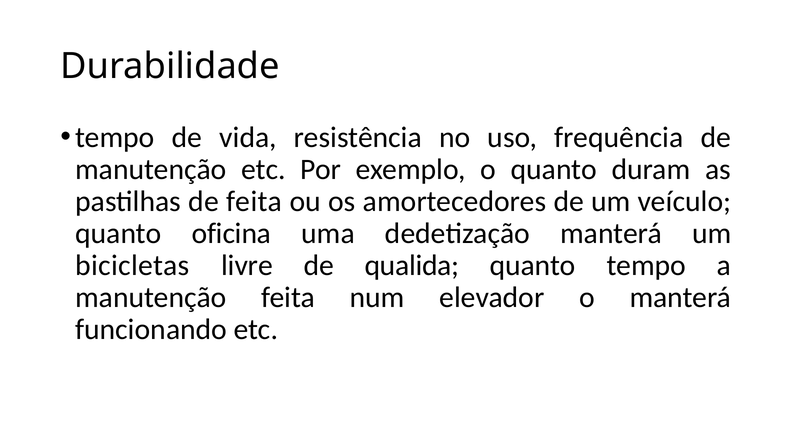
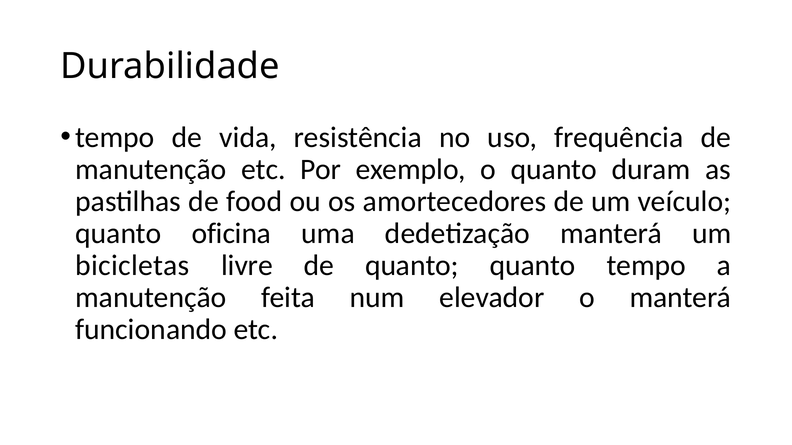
de feita: feita -> food
de qualida: qualida -> quanto
